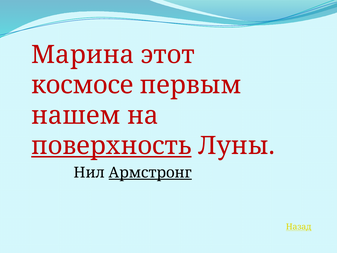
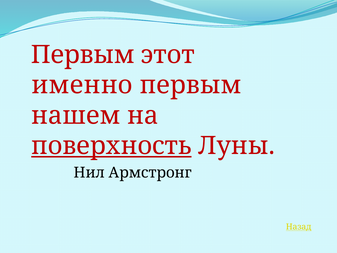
Марина at (83, 55): Марина -> Первым
космосе: космосе -> именно
Армстронг underline: present -> none
